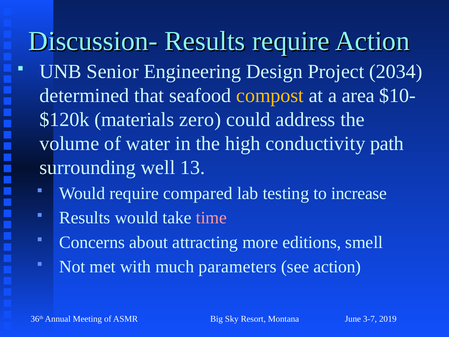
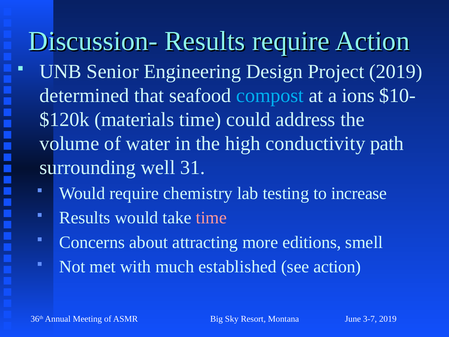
Project 2034: 2034 -> 2019
compost colour: yellow -> light blue
area: area -> ions
materials zero: zero -> time
13: 13 -> 31
compared: compared -> chemistry
parameters: parameters -> established
